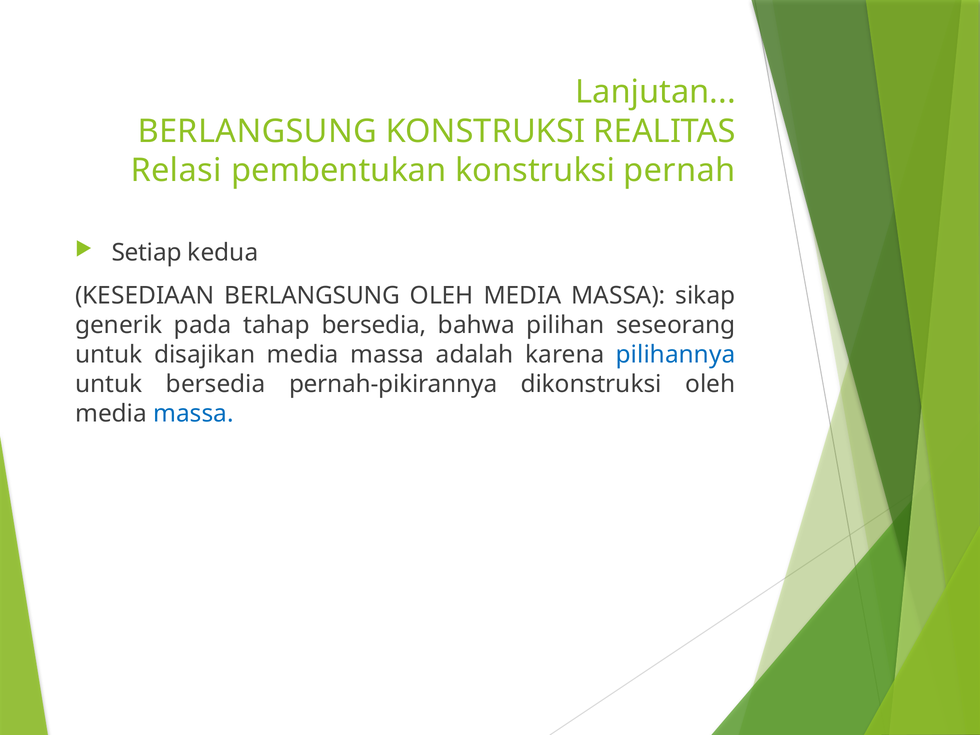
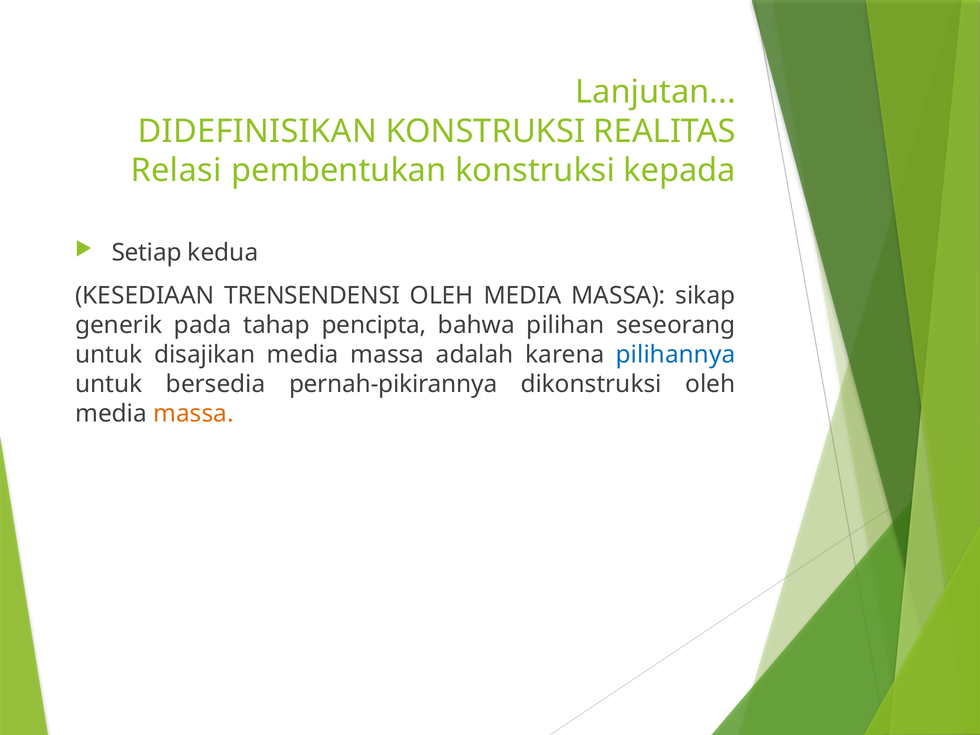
BERLANGSUNG at (257, 131): BERLANGSUNG -> DIDEFINISIKAN
pernah: pernah -> kepada
KESEDIAAN BERLANGSUNG: BERLANGSUNG -> TRENSENDENSI
tahap bersedia: bersedia -> pencipta
massa at (193, 414) colour: blue -> orange
